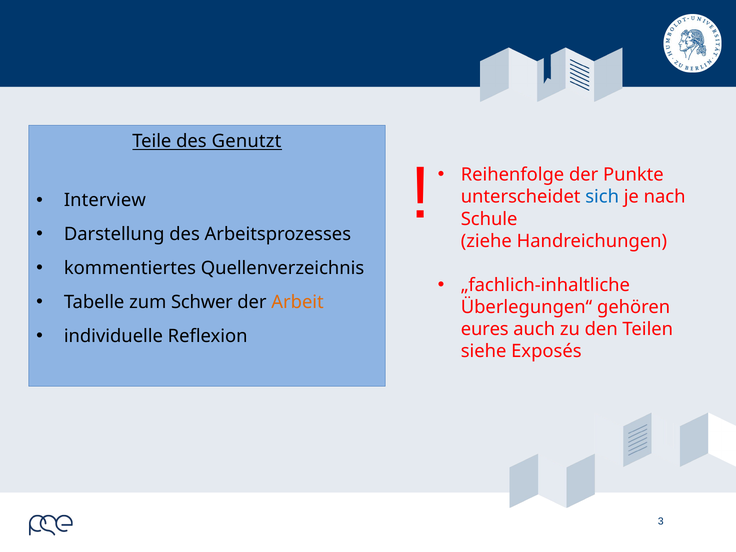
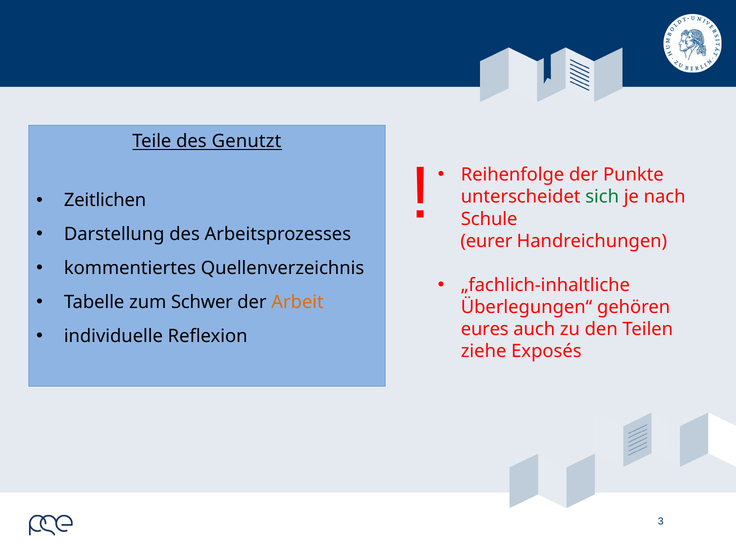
Interview: Interview -> Zeitlichen
sich colour: blue -> green
ziehe: ziehe -> eurer
siehe: siehe -> ziehe
